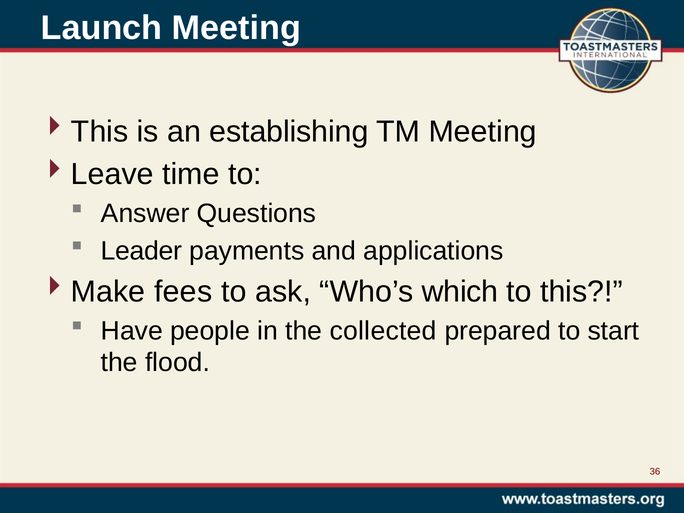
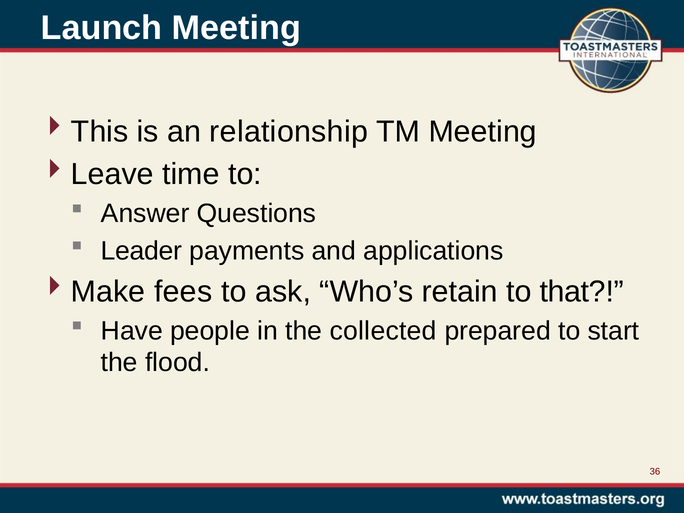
establishing: establishing -> relationship
which: which -> retain
this: this -> that
